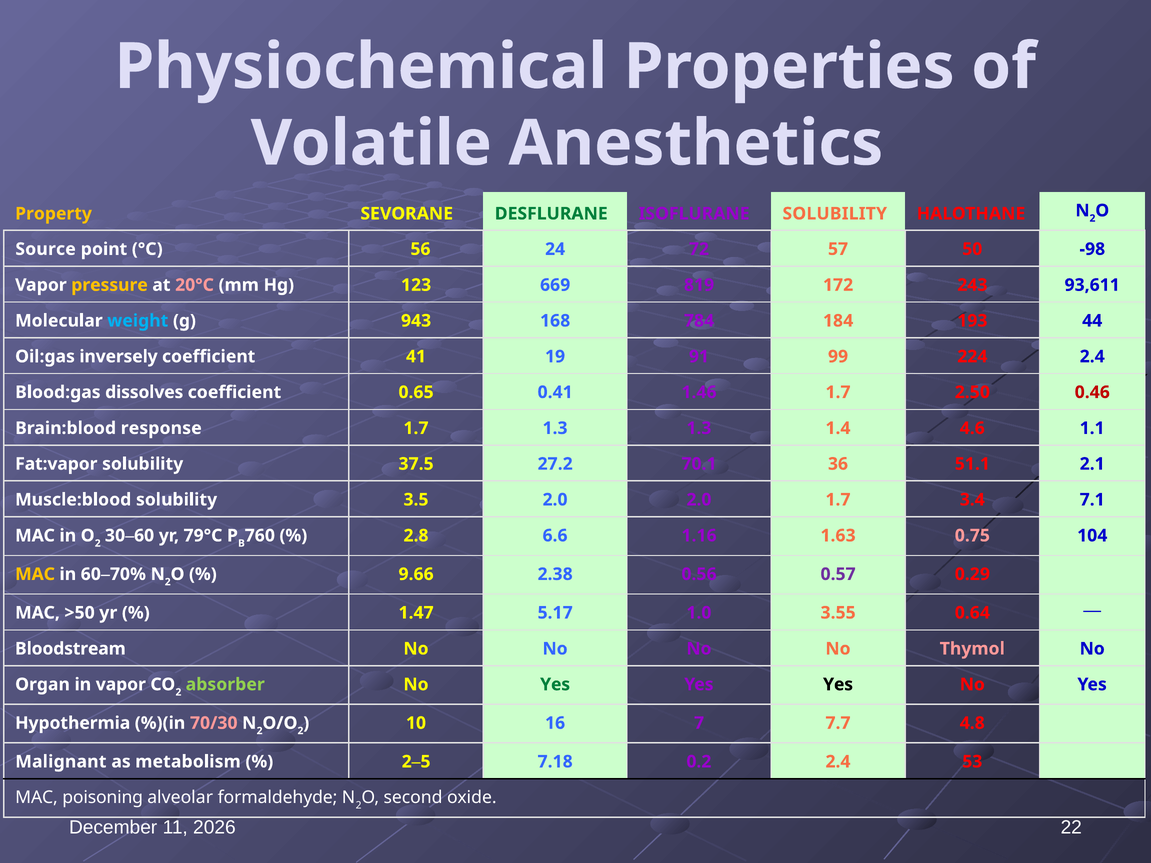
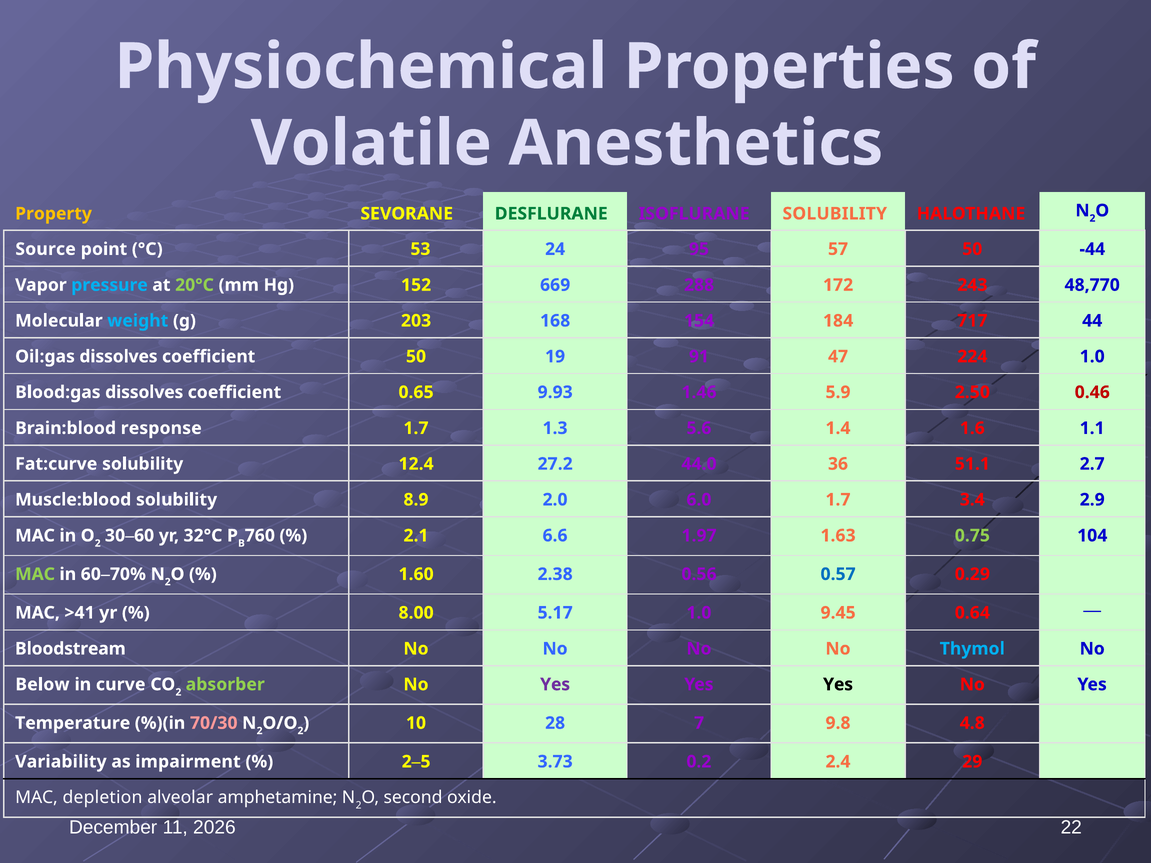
56: 56 -> 53
72: 72 -> 95
-98: -98 -> -44
pressure colour: yellow -> light blue
20°C colour: pink -> light green
123: 123 -> 152
819: 819 -> 288
93,611: 93,611 -> 48,770
943: 943 -> 203
784: 784 -> 154
193: 193 -> 717
Oil:gas inversely: inversely -> dissolves
coefficient 41: 41 -> 50
99: 99 -> 47
224 2.4: 2.4 -> 1.0
0.41: 0.41 -> 9.93
1.46 1.7: 1.7 -> 5.9
1.3 1.3: 1.3 -> 5.6
4.6: 4.6 -> 1.6
Fat:vapor: Fat:vapor -> Fat:curve
37.5: 37.5 -> 12.4
70.1: 70.1 -> 44.0
2.1: 2.1 -> 2.7
3.5: 3.5 -> 8.9
2.0 2.0: 2.0 -> 6.0
7.1: 7.1 -> 2.9
79°C: 79°C -> 32°C
2.8: 2.8 -> 2.1
1.16: 1.16 -> 1.97
0.75 colour: pink -> light green
MAC at (35, 574) colour: yellow -> light green
9.66: 9.66 -> 1.60
0.57 colour: purple -> blue
>50: >50 -> >41
1.47: 1.47 -> 8.00
3.55: 3.55 -> 9.45
Thymol colour: pink -> light blue
Organ: Organ -> Below
in vapor: vapor -> curve
Yes at (555, 685) colour: green -> purple
Hypothermia: Hypothermia -> Temperature
16: 16 -> 28
7.7: 7.7 -> 9.8
Malignant: Malignant -> Variability
metabolism: metabolism -> impairment
7.18: 7.18 -> 3.73
53: 53 -> 29
poisoning: poisoning -> depletion
formaldehyde: formaldehyde -> amphetamine
